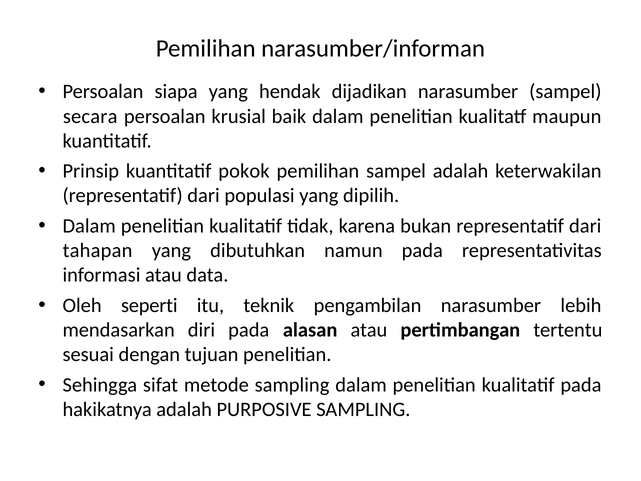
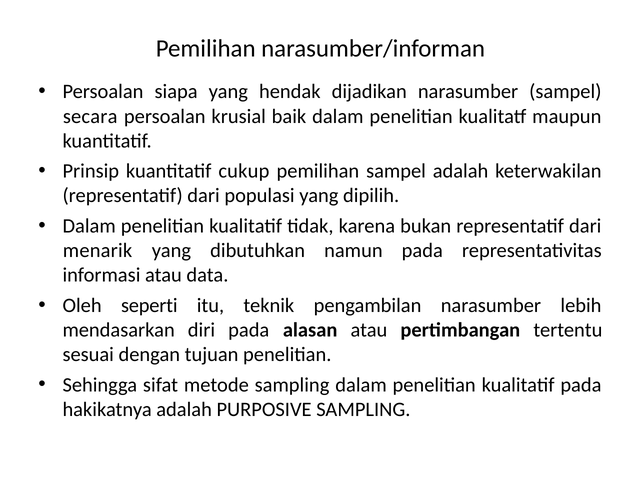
pokok: pokok -> cukup
tahapan: tahapan -> menarik
